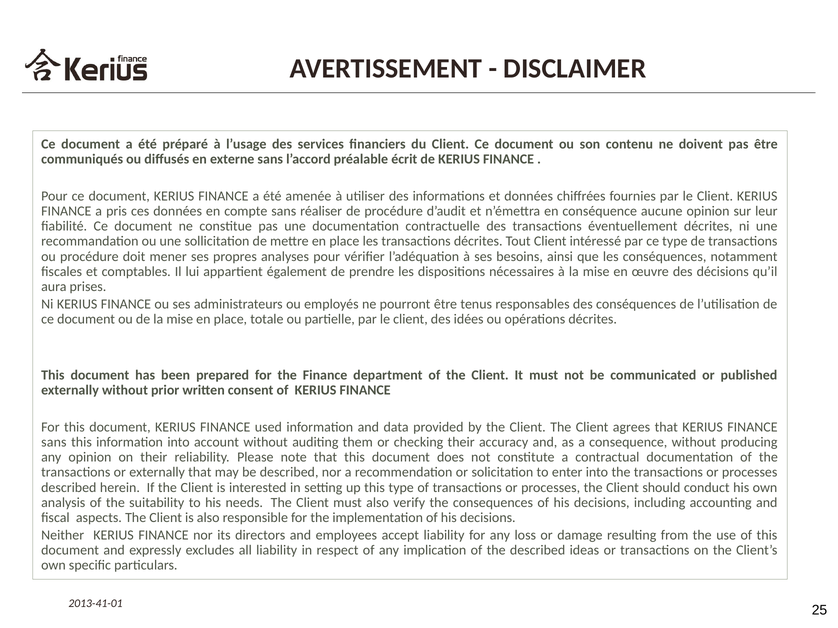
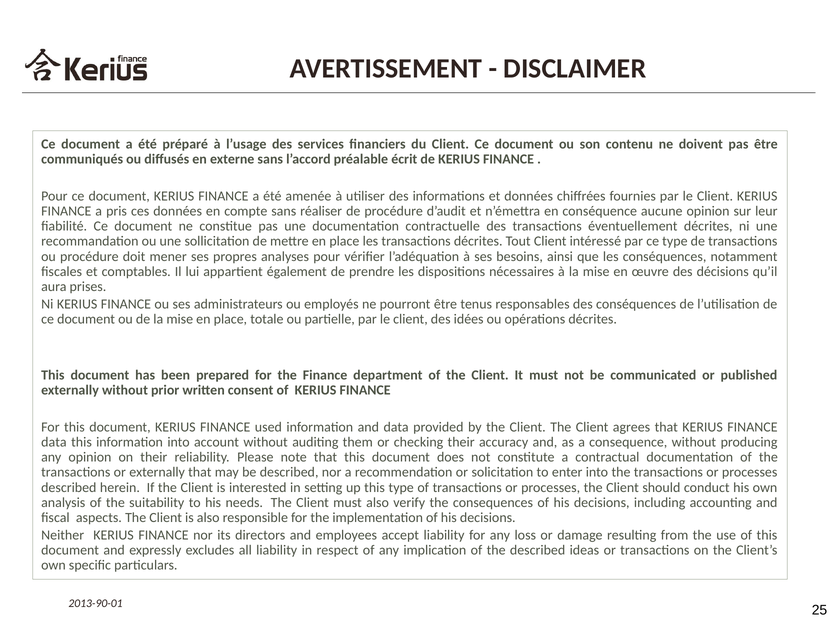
sans at (54, 443): sans -> data
2013-41-01: 2013-41-01 -> 2013-90-01
